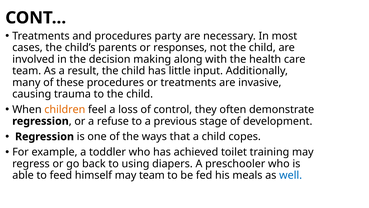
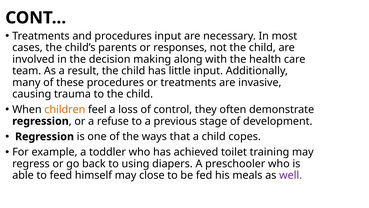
procedures party: party -> input
may team: team -> close
well colour: blue -> purple
